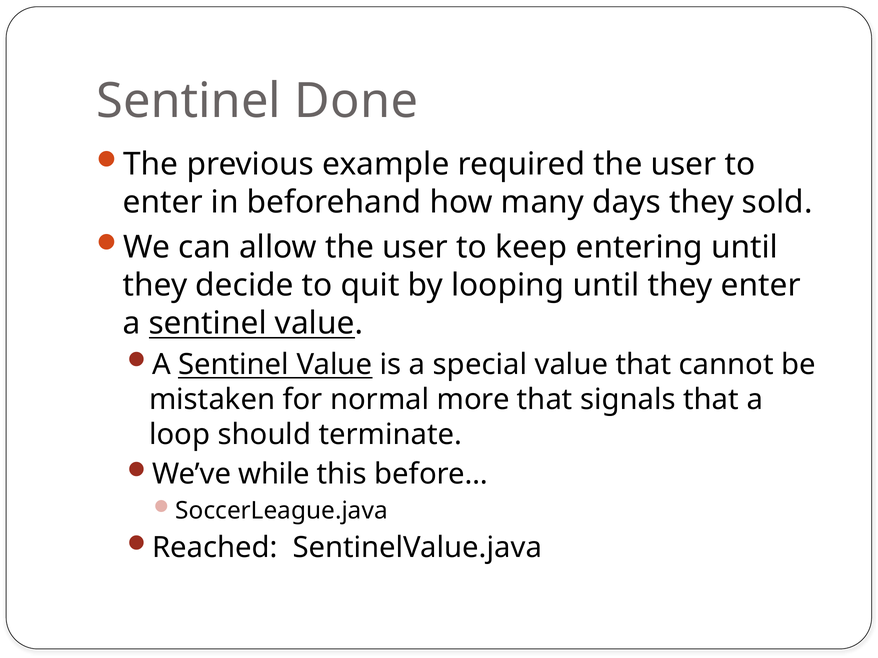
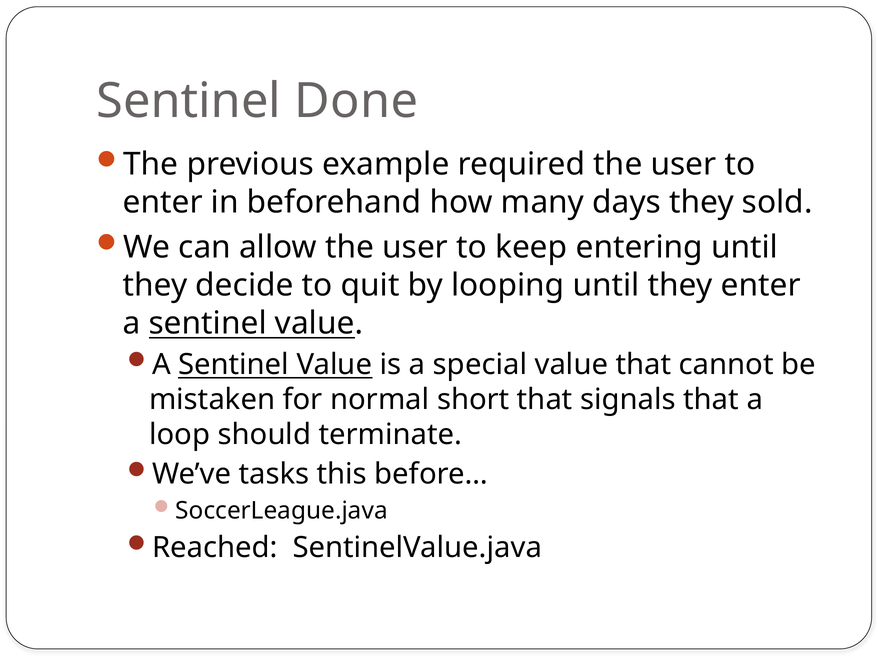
more: more -> short
while: while -> tasks
